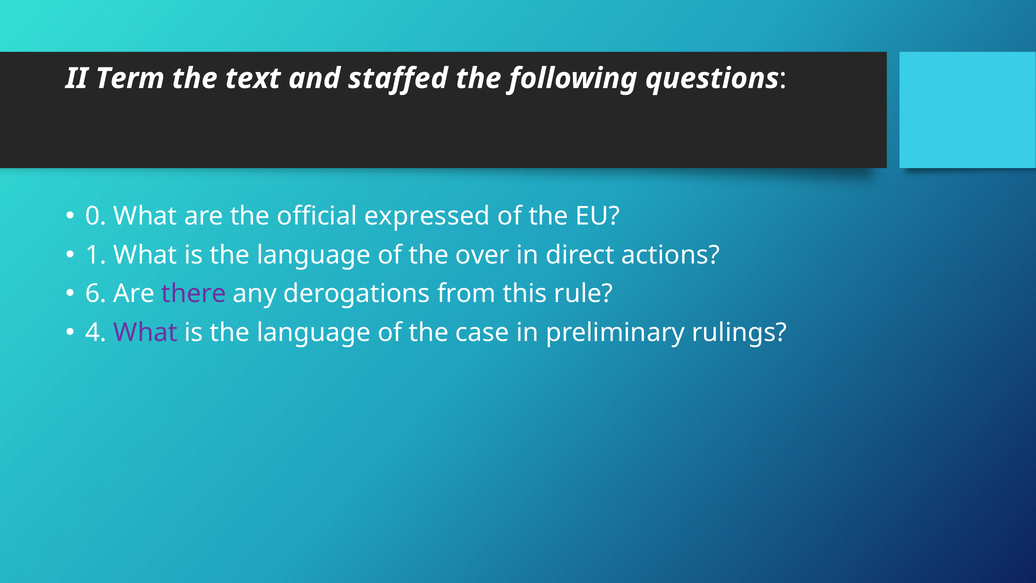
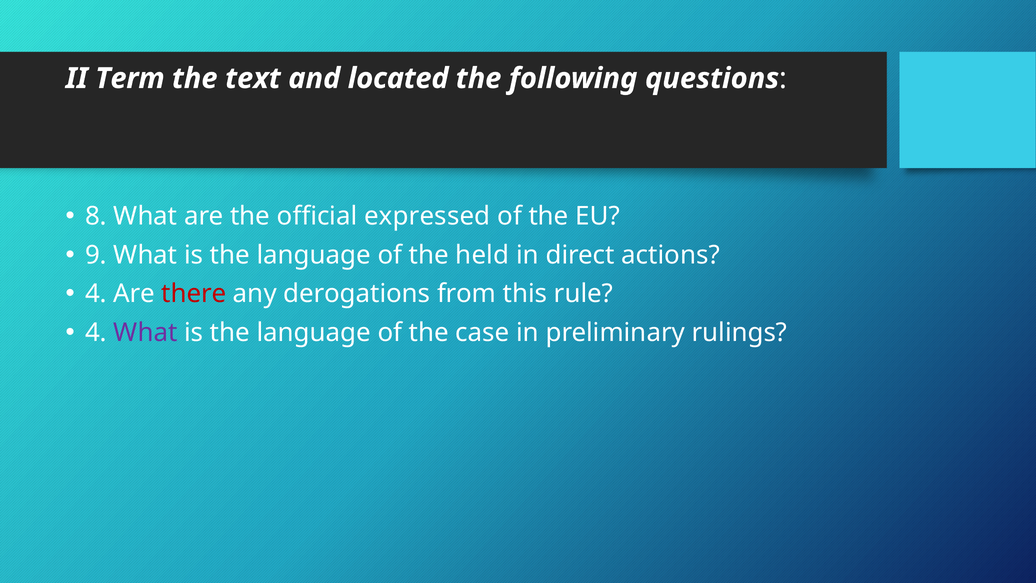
staffed: staffed -> located
0: 0 -> 8
1: 1 -> 9
over: over -> held
6 at (96, 294): 6 -> 4
there colour: purple -> red
